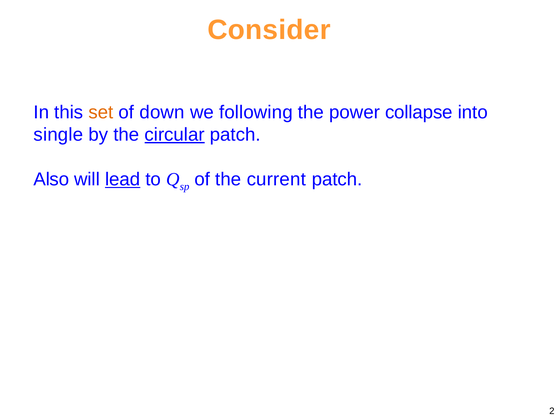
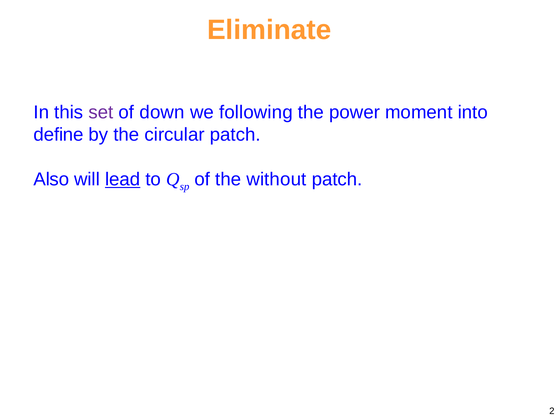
Consider: Consider -> Eliminate
set colour: orange -> purple
collapse: collapse -> moment
single: single -> define
circular underline: present -> none
current: current -> without
